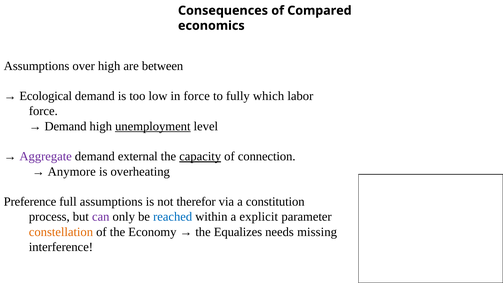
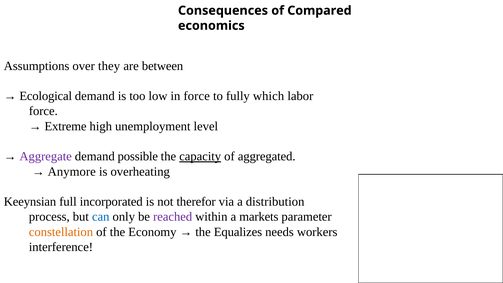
over high: high -> they
Demand at (66, 126): Demand -> Extreme
unemployment underline: present -> none
external: external -> possible
connection: connection -> aggregated
Preference: Preference -> Keeynsian
full assumptions: assumptions -> incorporated
constitution: constitution -> distribution
can colour: purple -> blue
reached colour: blue -> purple
explicit: explicit -> markets
missing: missing -> workers
